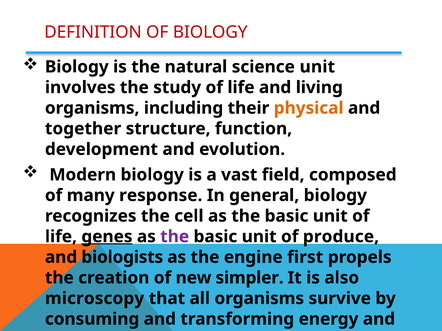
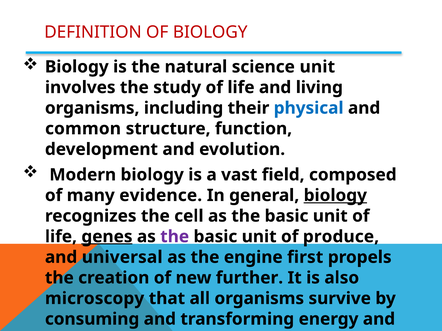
physical colour: orange -> blue
together: together -> common
response: response -> evidence
biology at (335, 196) underline: none -> present
biologists: biologists -> universal
simpler: simpler -> further
